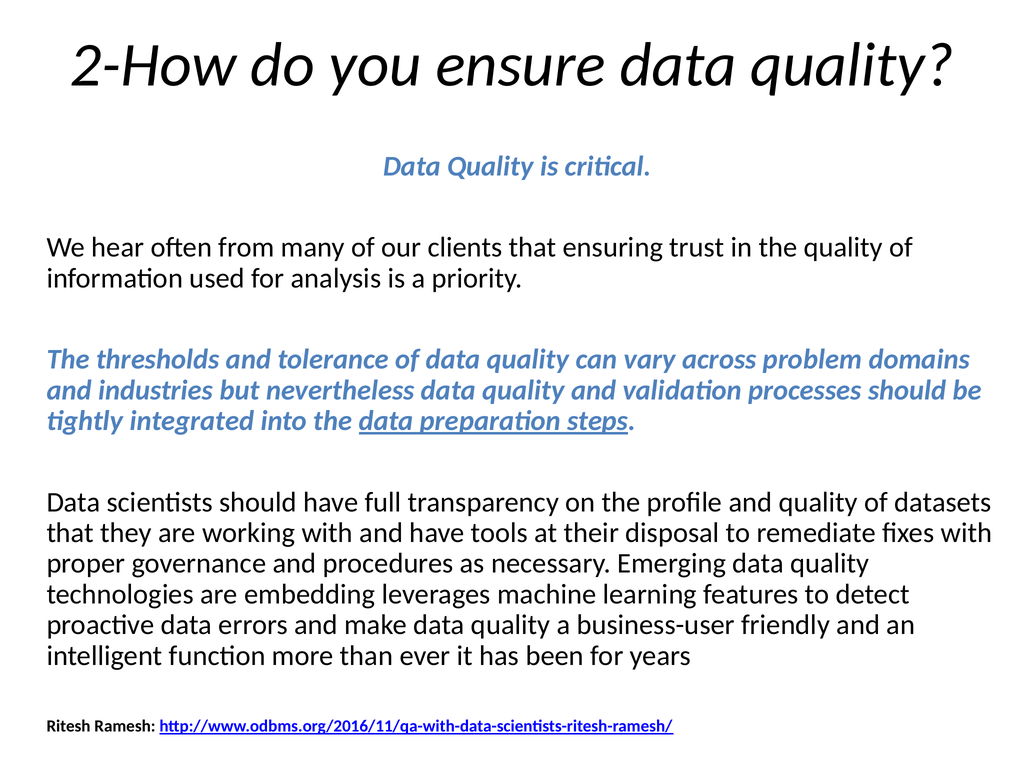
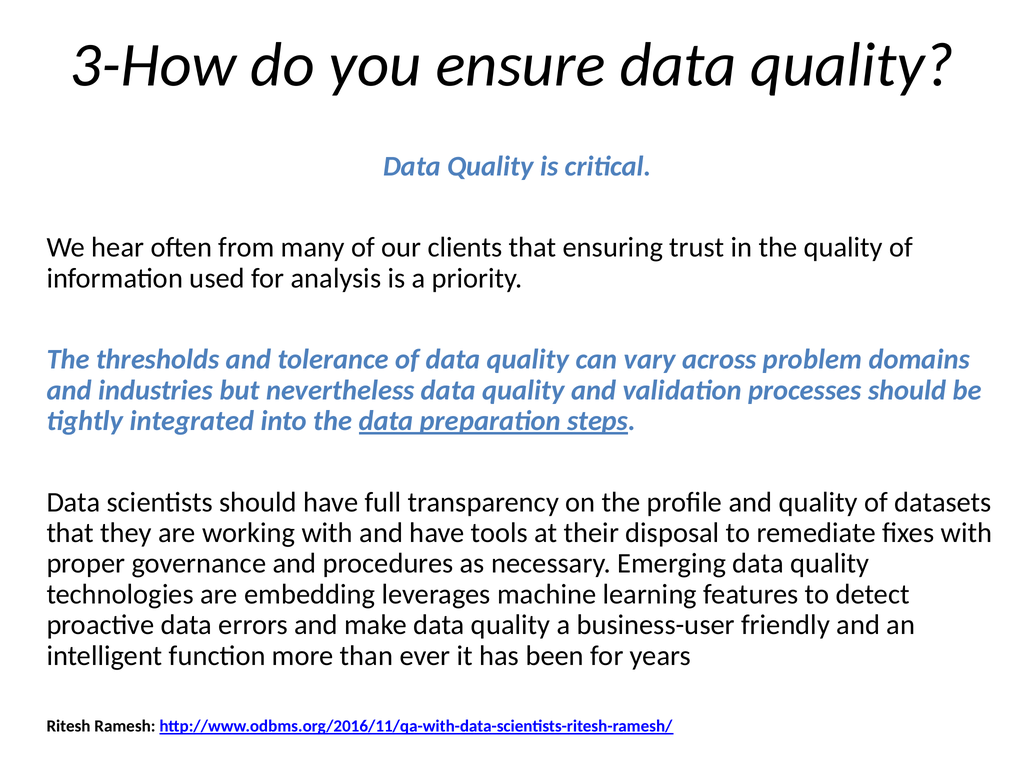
2-How: 2-How -> 3-How
